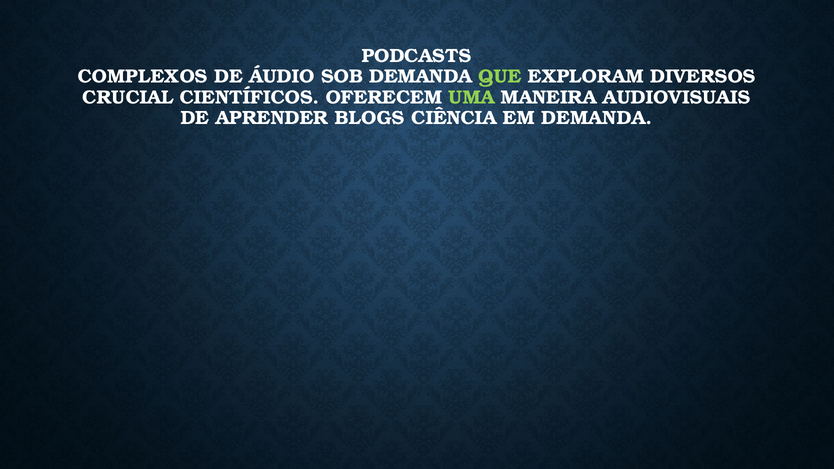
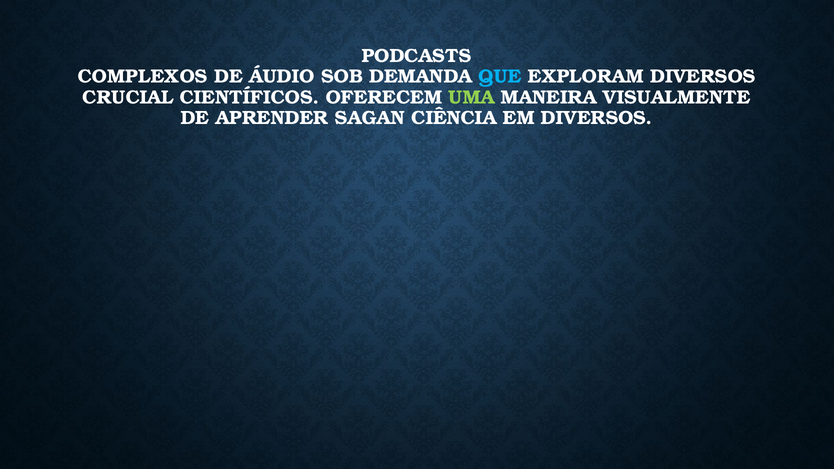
QUE colour: light green -> light blue
AUDIOVISUAIS: AUDIOVISUAIS -> VISUALMENTE
BLOGS: BLOGS -> SAGAN
EM DEMANDA: DEMANDA -> DIVERSOS
